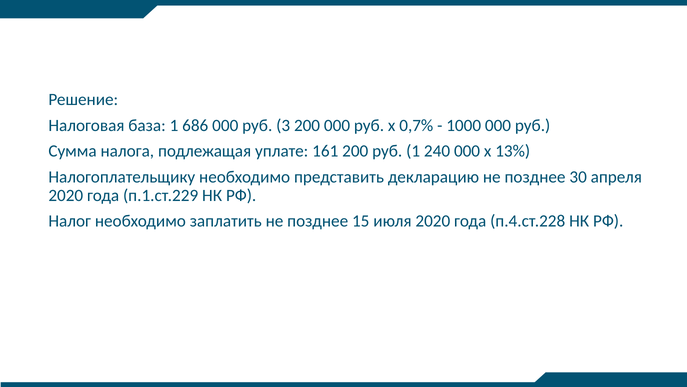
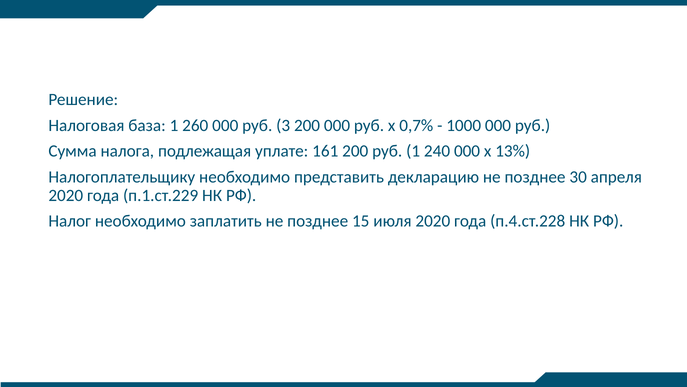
686: 686 -> 260
